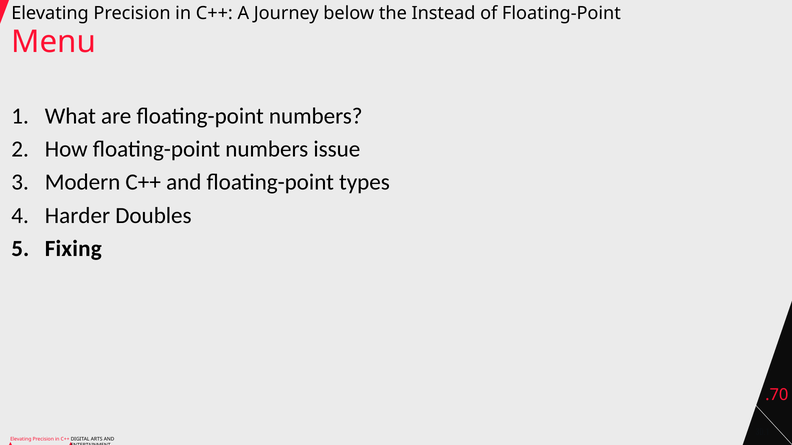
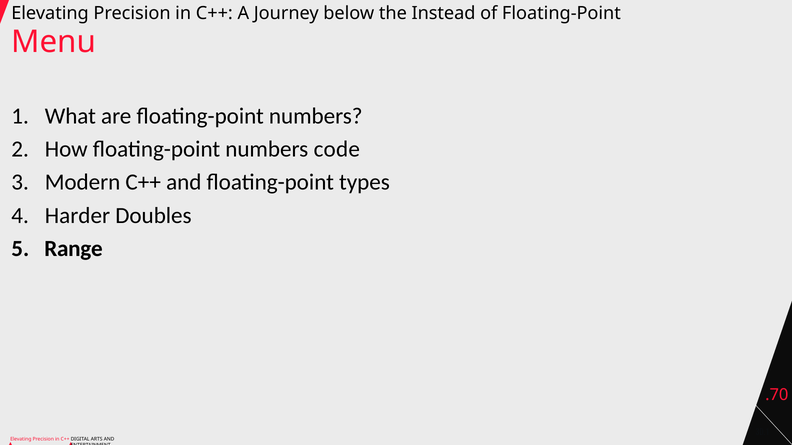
issue: issue -> code
Fixing: Fixing -> Range
